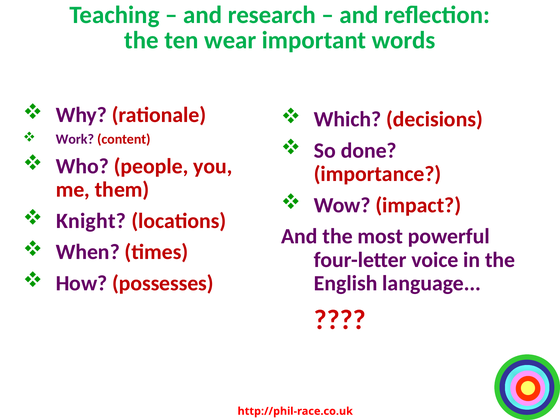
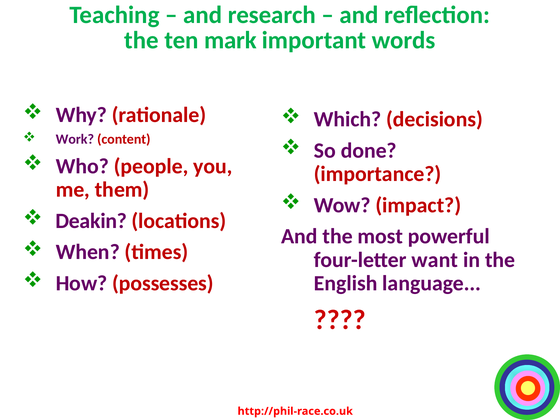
wear: wear -> mark
Knight: Knight -> Deakin
voice: voice -> want
